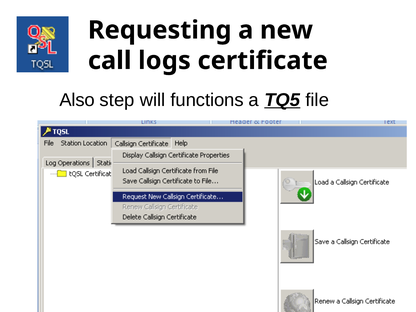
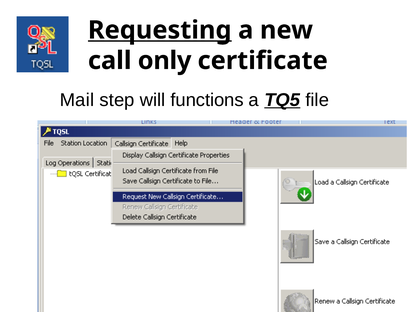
Requesting underline: none -> present
logs: logs -> only
Also: Also -> Mail
